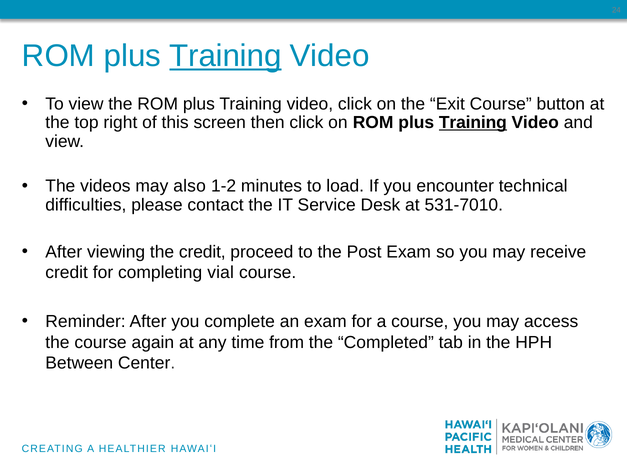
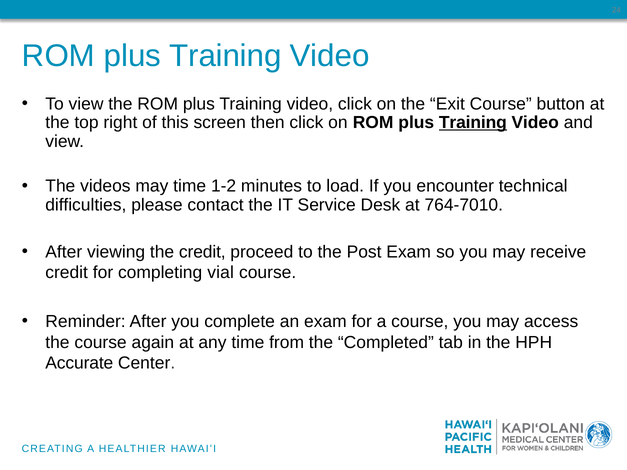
Training at (225, 56) underline: present -> none
may also: also -> time
531-7010: 531-7010 -> 764-7010
Between: Between -> Accurate
